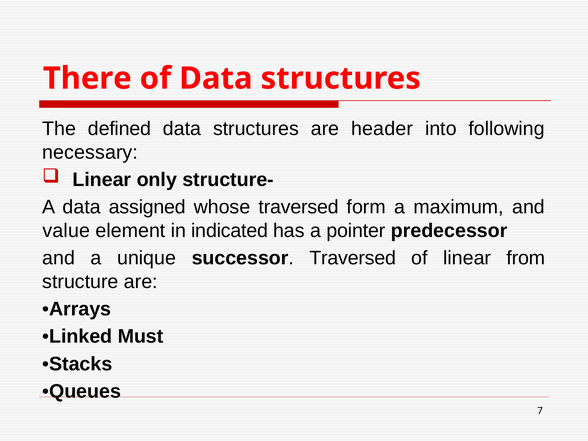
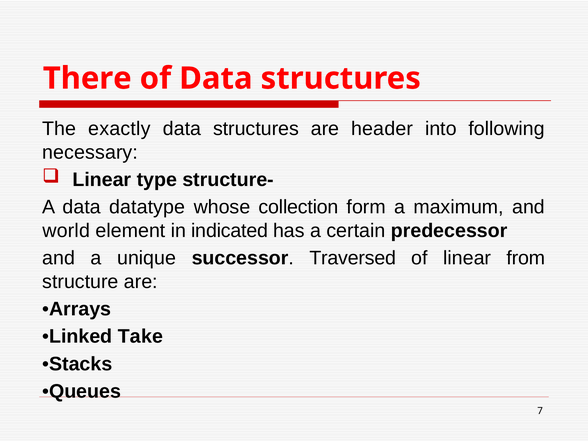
defined: defined -> exactly
only: only -> type
assigned: assigned -> datatype
whose traversed: traversed -> collection
value: value -> world
pointer: pointer -> certain
Must: Must -> Take
